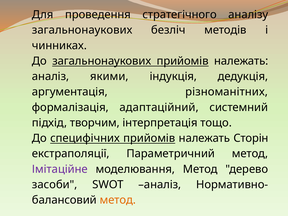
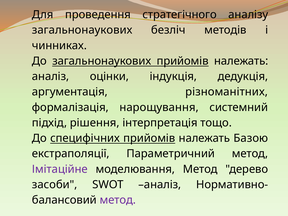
якими: якими -> оцінки
адаптаційний: адаптаційний -> нарощування
творчим: творчим -> рішення
Сторін: Сторін -> Базою
метод at (118, 200) colour: orange -> purple
